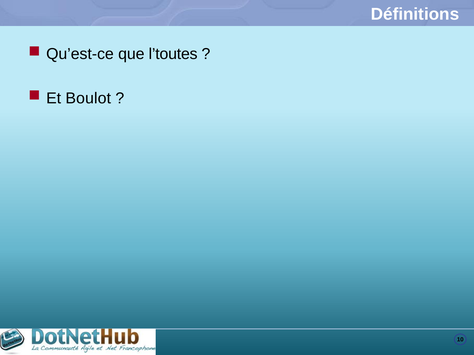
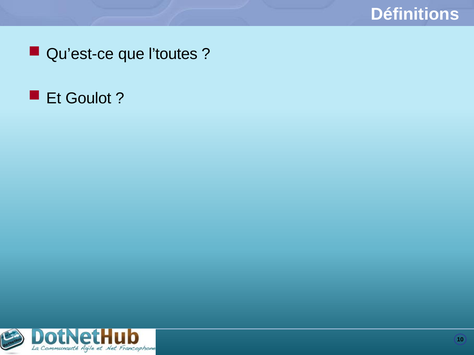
Boulot: Boulot -> Goulot
